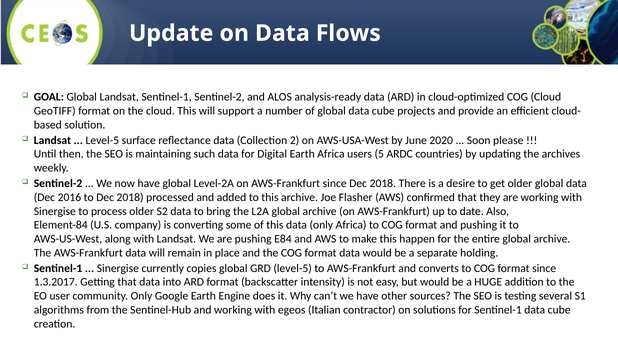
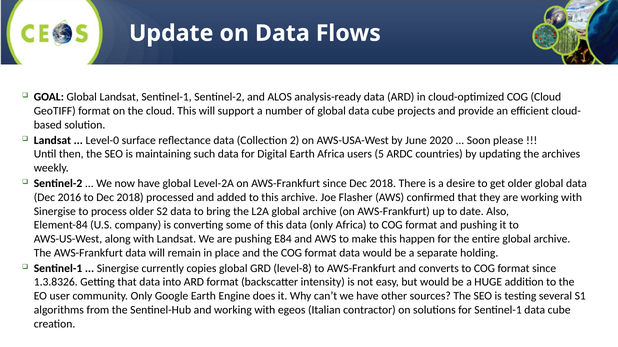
Level-5 at (102, 141): Level-5 -> Level-0
GRD level-5: level-5 -> level-8
1.3.2017: 1.3.2017 -> 1.3.8326
